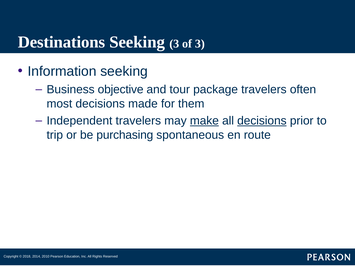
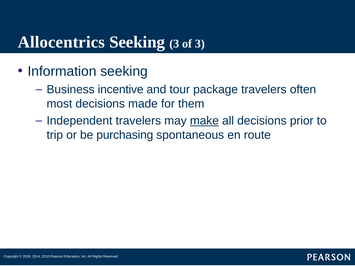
Destinations: Destinations -> Allocentrics
objective: objective -> incentive
decisions at (262, 121) underline: present -> none
